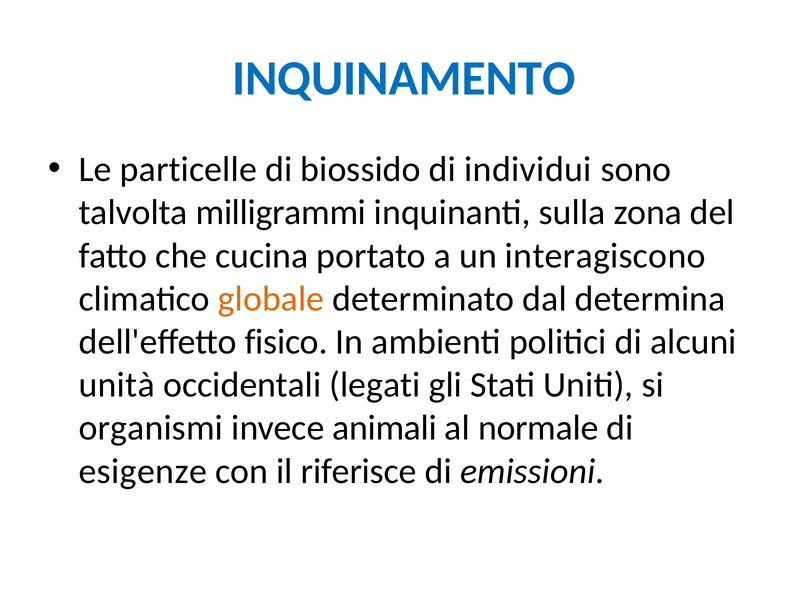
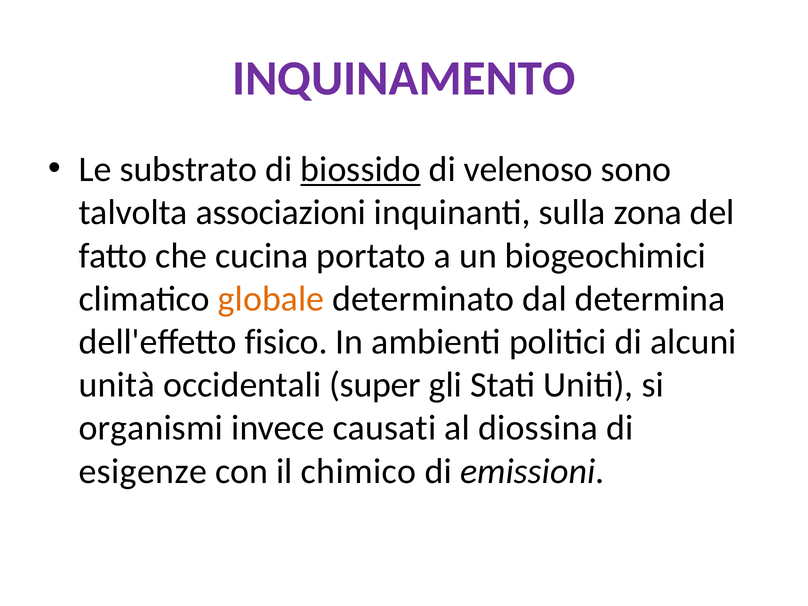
INQUINAMENTO colour: blue -> purple
particelle: particelle -> substrato
biossido underline: none -> present
individui: individui -> velenoso
milligrammi: milligrammi -> associazioni
interagiscono: interagiscono -> biogeochimici
legati: legati -> super
animali: animali -> causati
normale: normale -> diossina
riferisce: riferisce -> chimico
